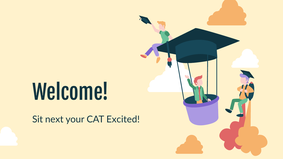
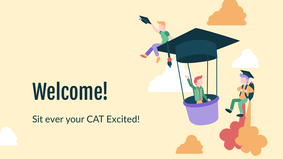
next: next -> ever
